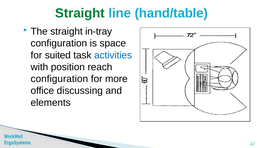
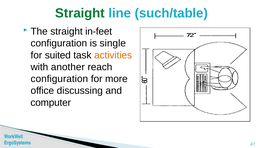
hand/table: hand/table -> such/table
in-tray: in-tray -> in-feet
space: space -> single
activities colour: blue -> orange
position: position -> another
elements: elements -> computer
